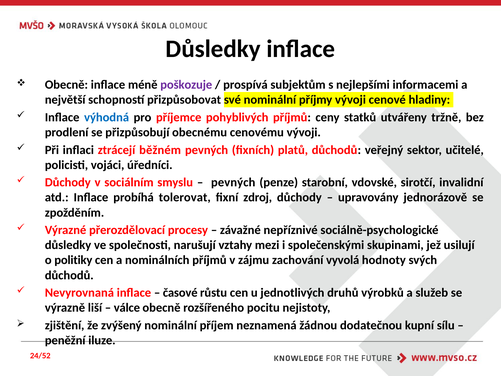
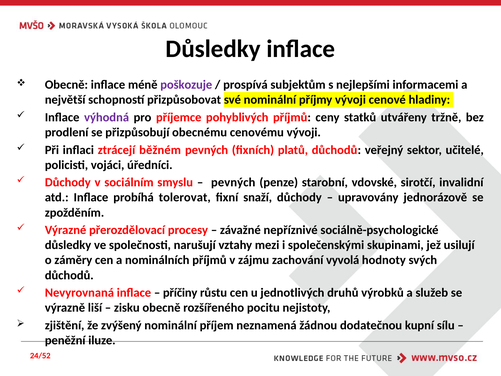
výhodná colour: blue -> purple
zdroj: zdroj -> snaží
politiky: politiky -> záměry
časové: časové -> příčiny
válce: válce -> zisku
